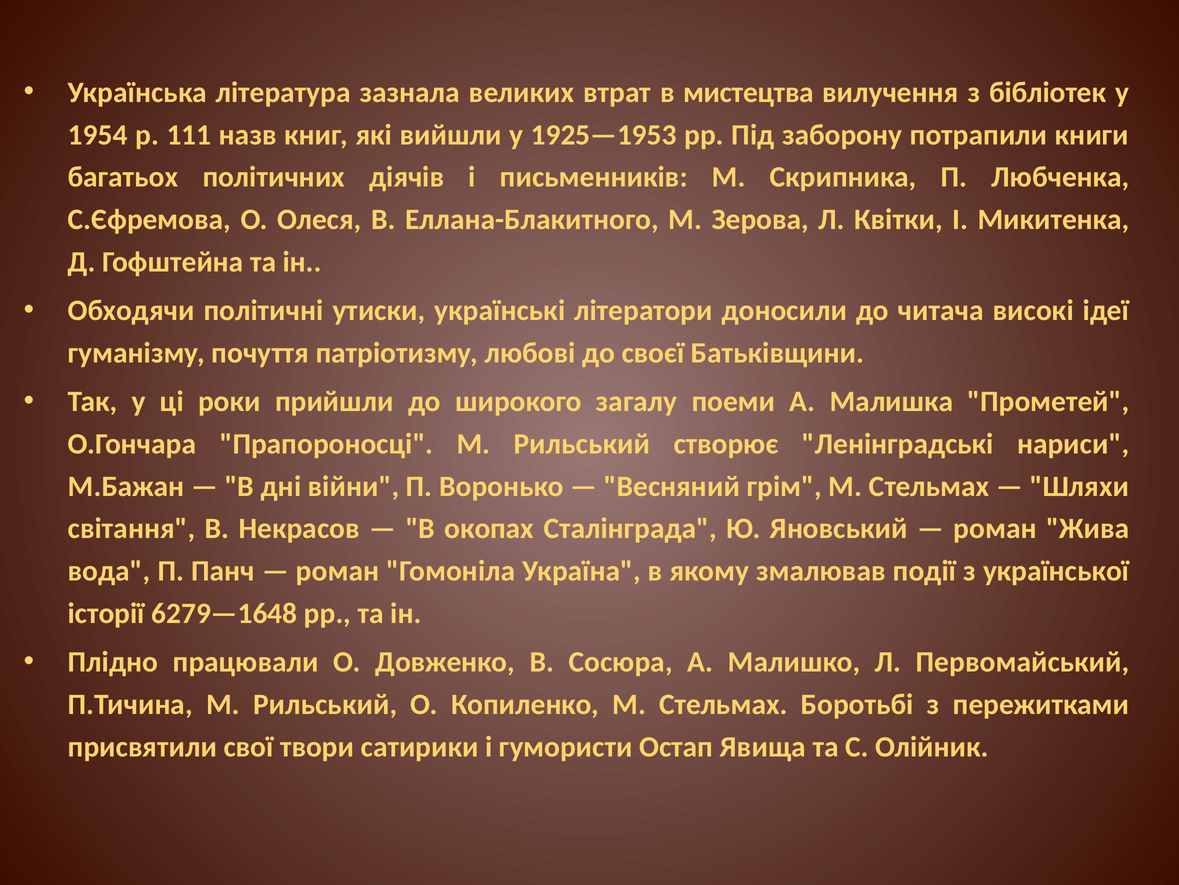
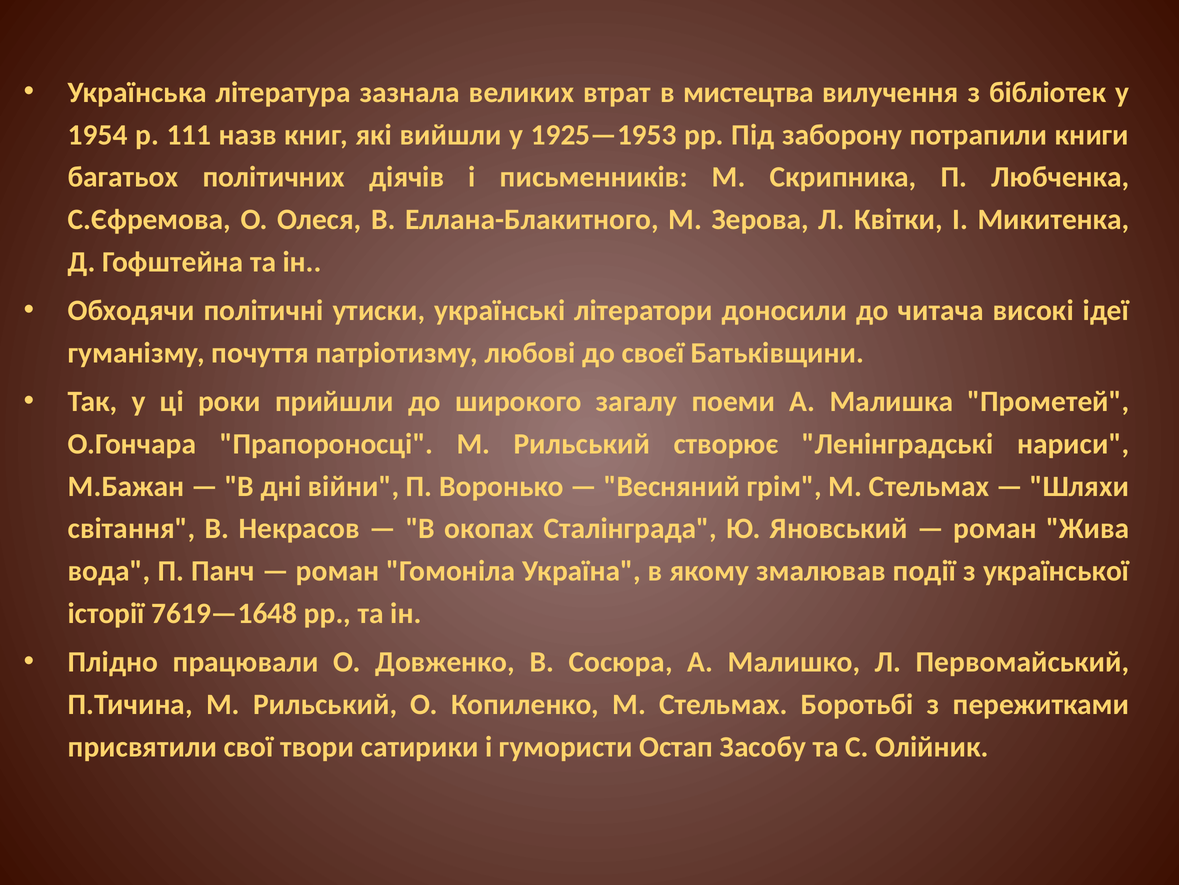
6279—1648: 6279—1648 -> 7619—1648
Явища: Явища -> Засобу
